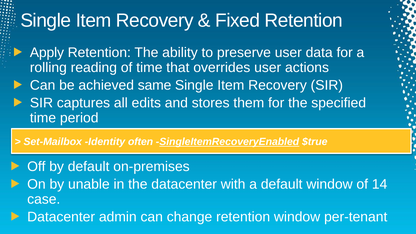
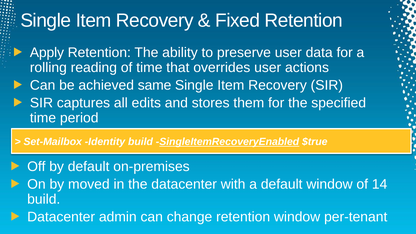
Identity often: often -> build
unable: unable -> moved
case at (44, 199): case -> build
